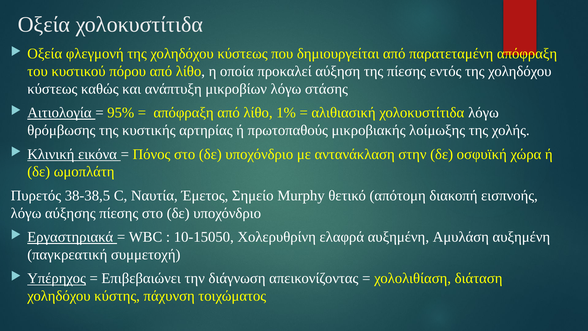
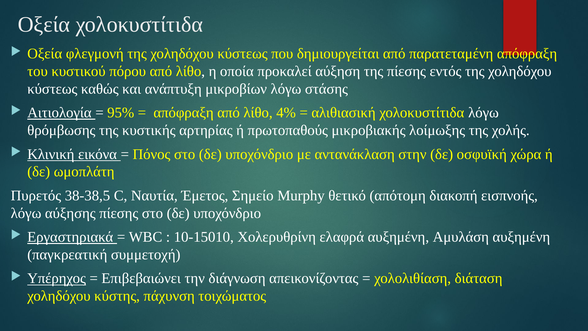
1%: 1% -> 4%
10-15050: 10-15050 -> 10-15010
